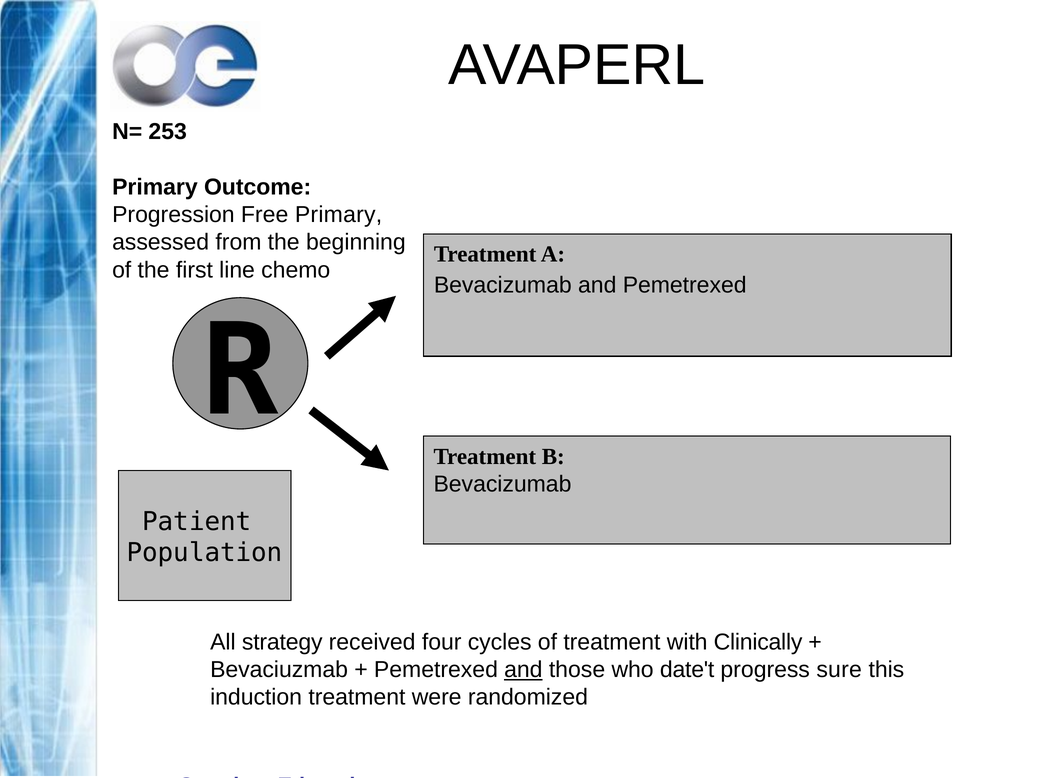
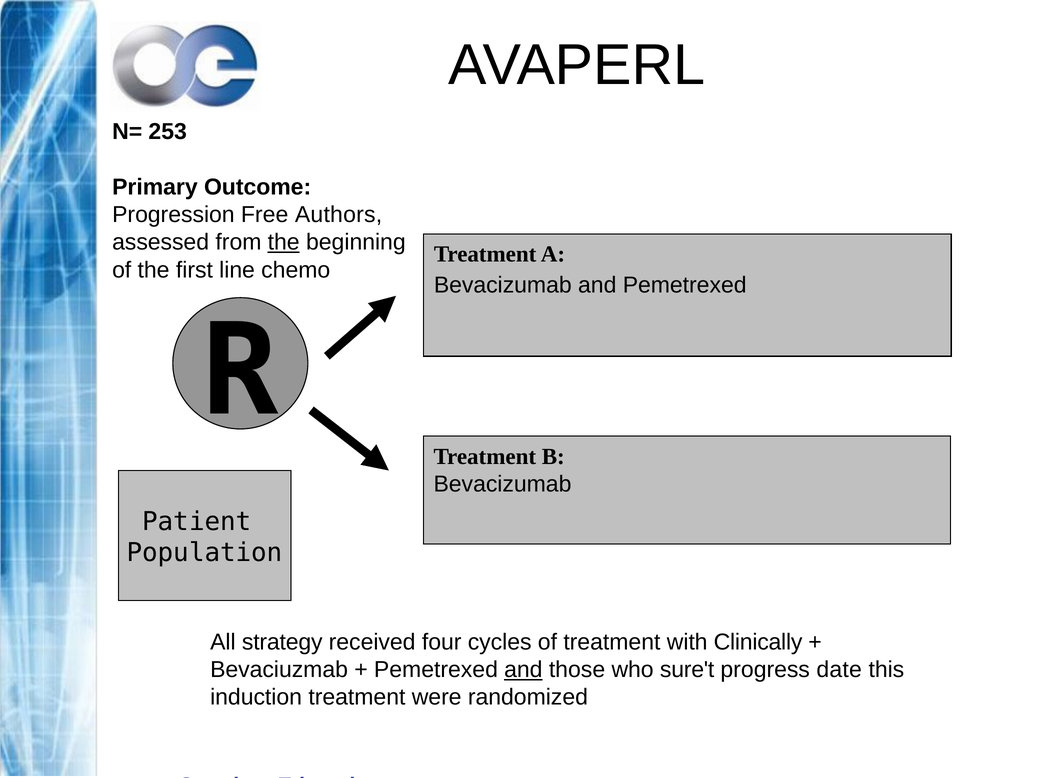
Free Primary: Primary -> Authors
the at (284, 242) underline: none -> present
date't: date't -> sure't
sure: sure -> date
